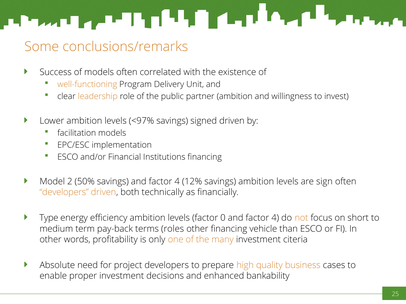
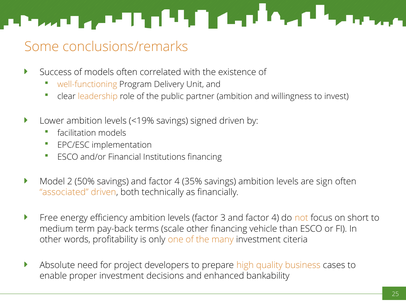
<97%: <97% -> <19%
12%: 12% -> 35%
developers at (64, 193): developers -> associated
Type: Type -> Free
0: 0 -> 3
roles: roles -> scale
